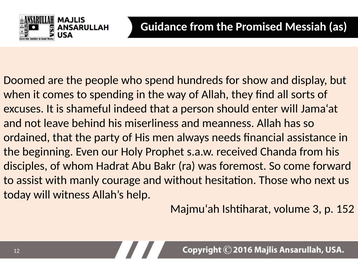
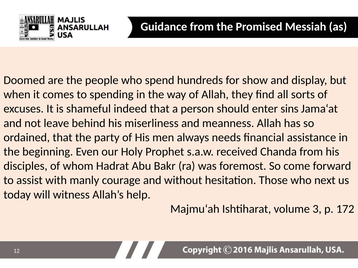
enter will: will -> sins
152: 152 -> 172
